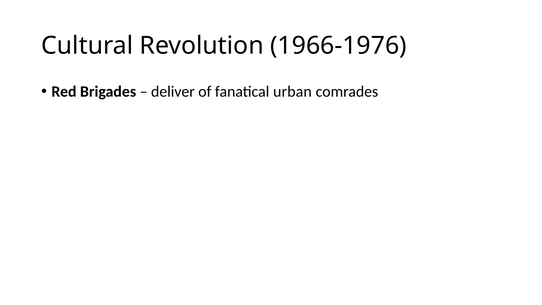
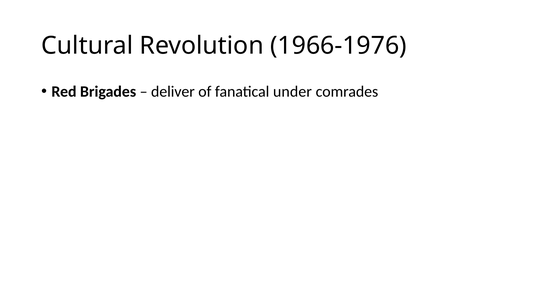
urban: urban -> under
